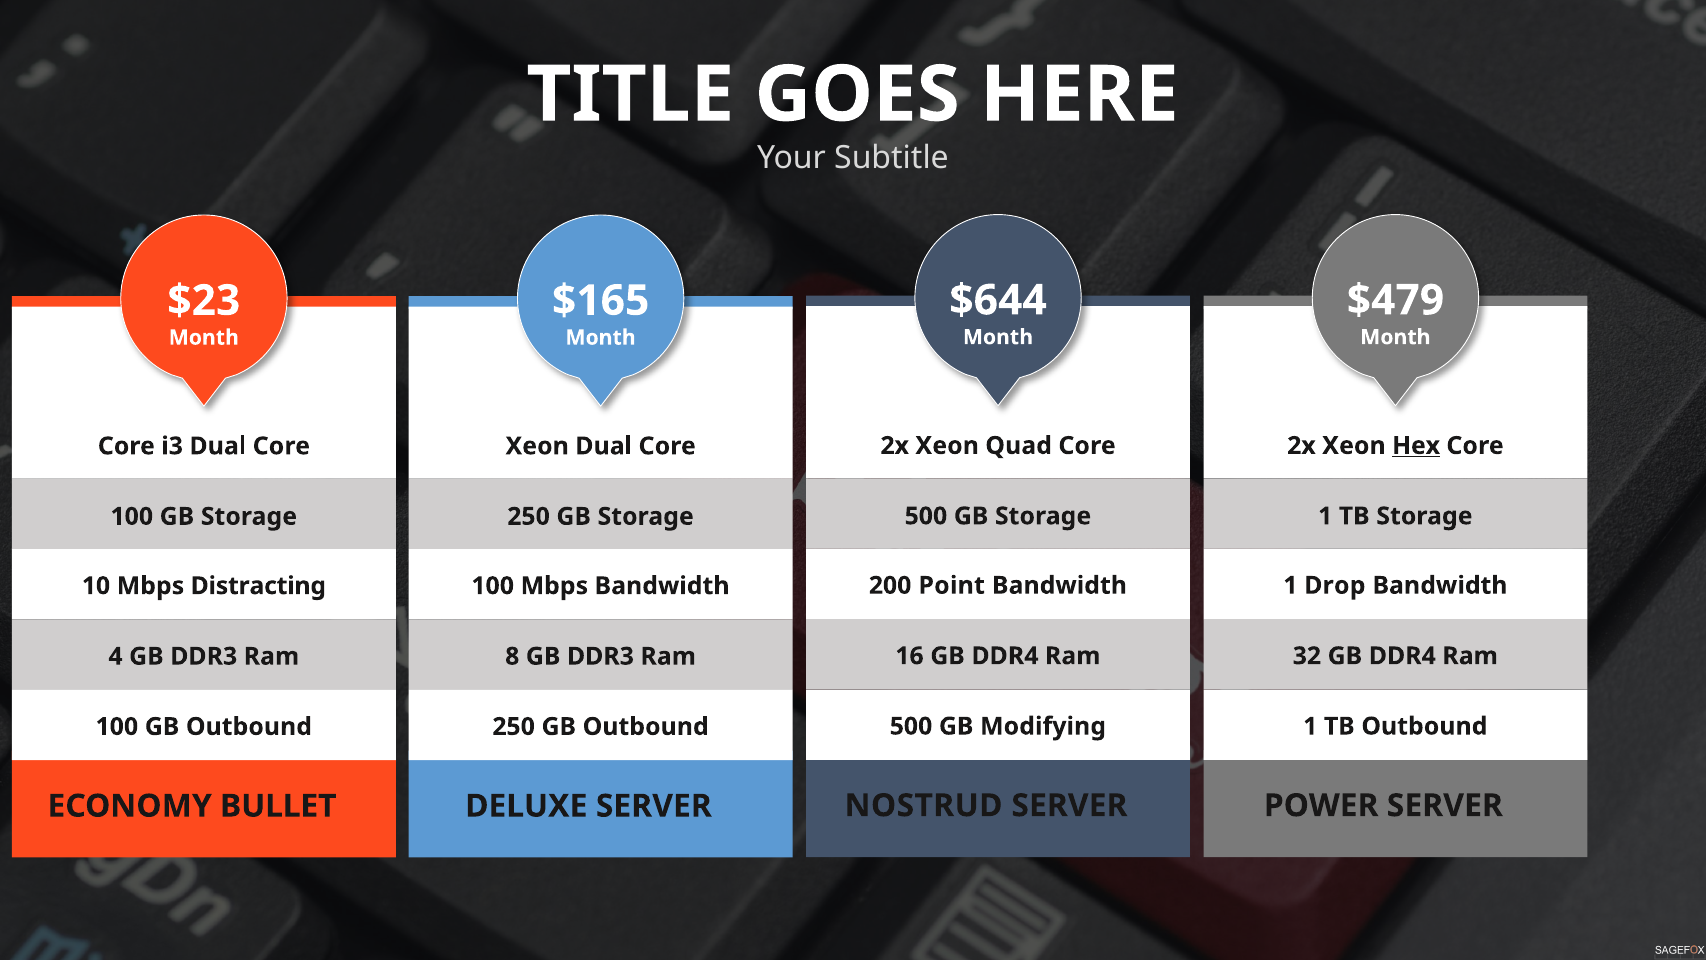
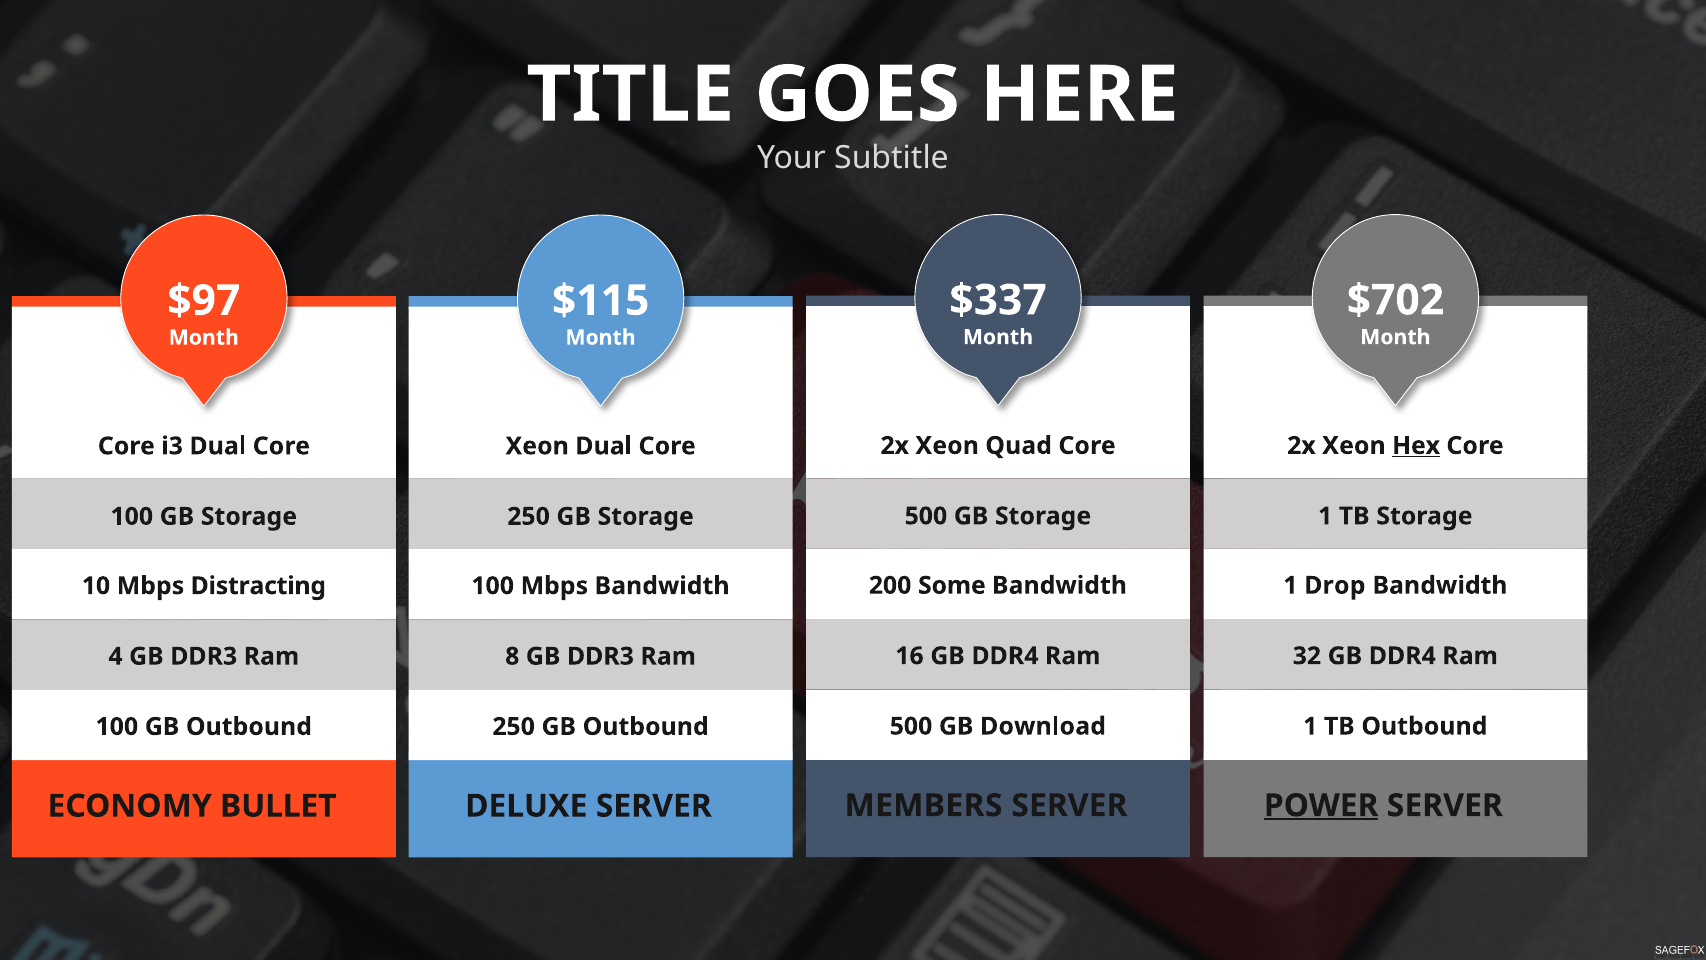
$644: $644 -> $337
$479: $479 -> $702
$23: $23 -> $97
$165: $165 -> $115
Point: Point -> Some
Modifying: Modifying -> Download
NOSTRUD: NOSTRUD -> MEMBERS
POWER underline: none -> present
